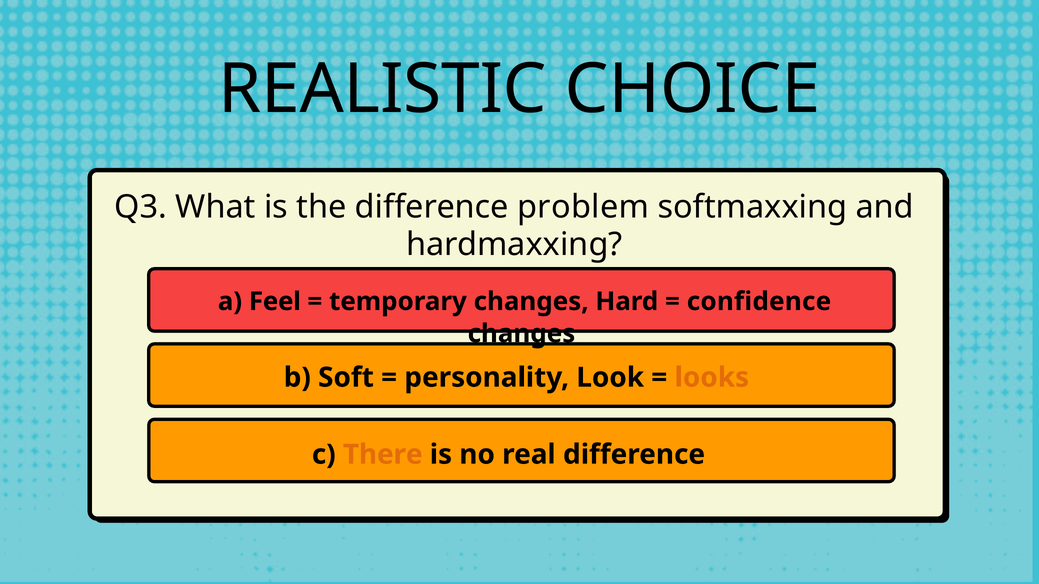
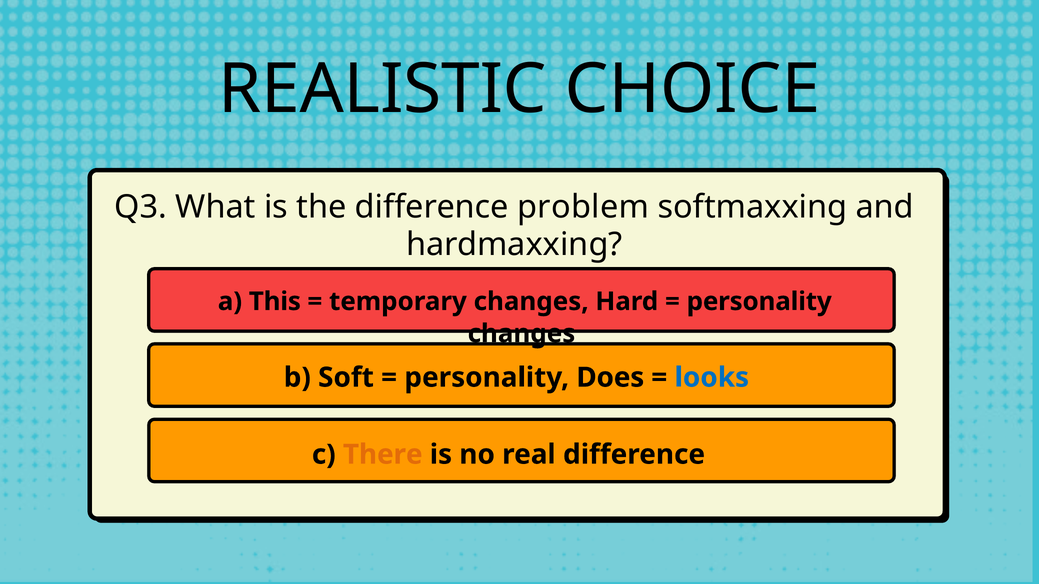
Feel: Feel -> This
confidence at (759, 302): confidence -> personality
Look: Look -> Does
looks colour: orange -> blue
